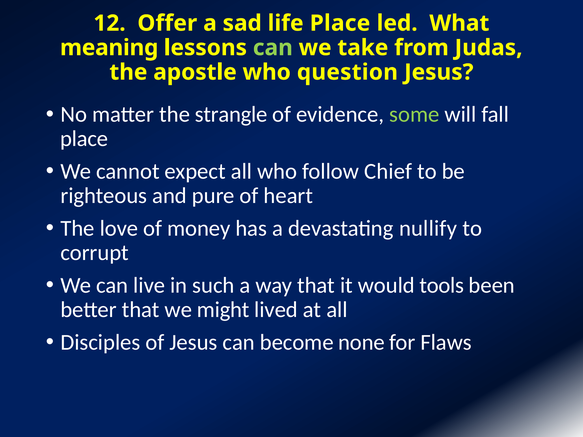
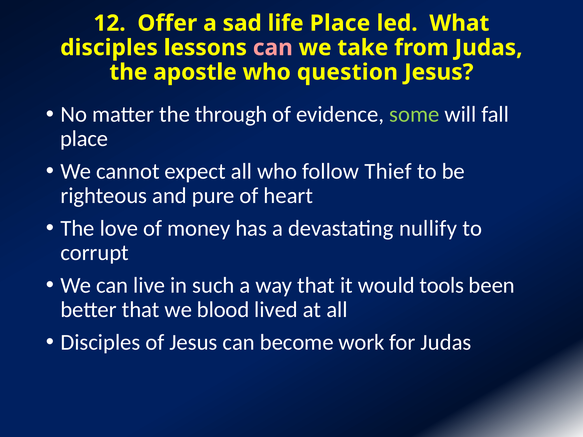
meaning at (109, 48): meaning -> disciples
can at (273, 48) colour: light green -> pink
strangle: strangle -> through
Chief: Chief -> Thief
might: might -> blood
none: none -> work
for Flaws: Flaws -> Judas
